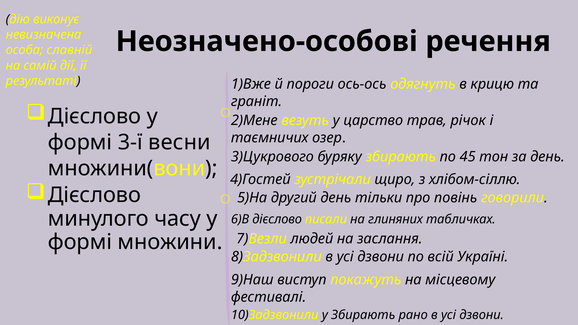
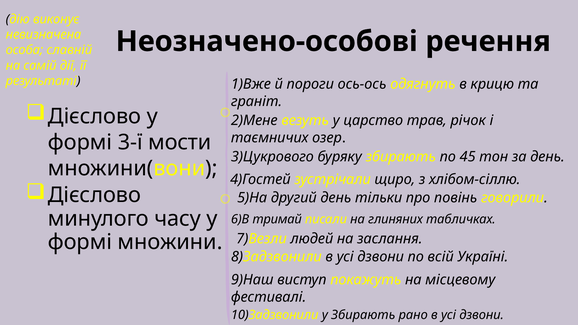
весни: весни -> мости
6)В дієслово: дієслово -> тримай
